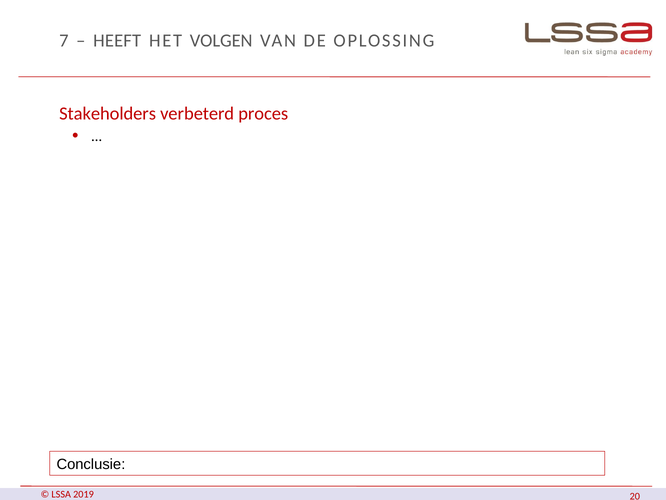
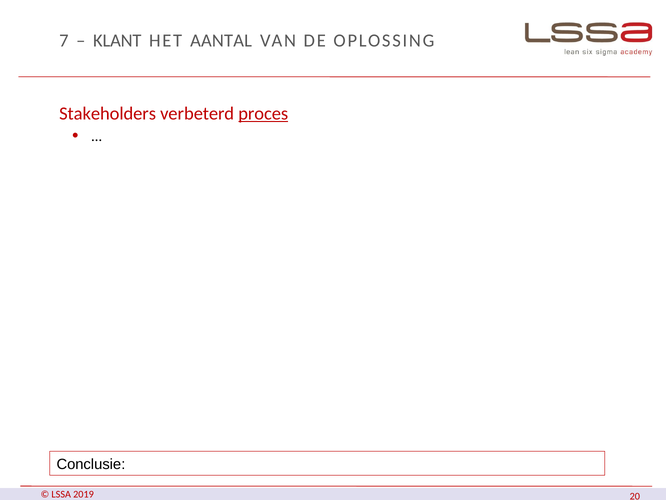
HEEFT: HEEFT -> KLANT
VOLGEN: VOLGEN -> AANTAL
proces underline: none -> present
